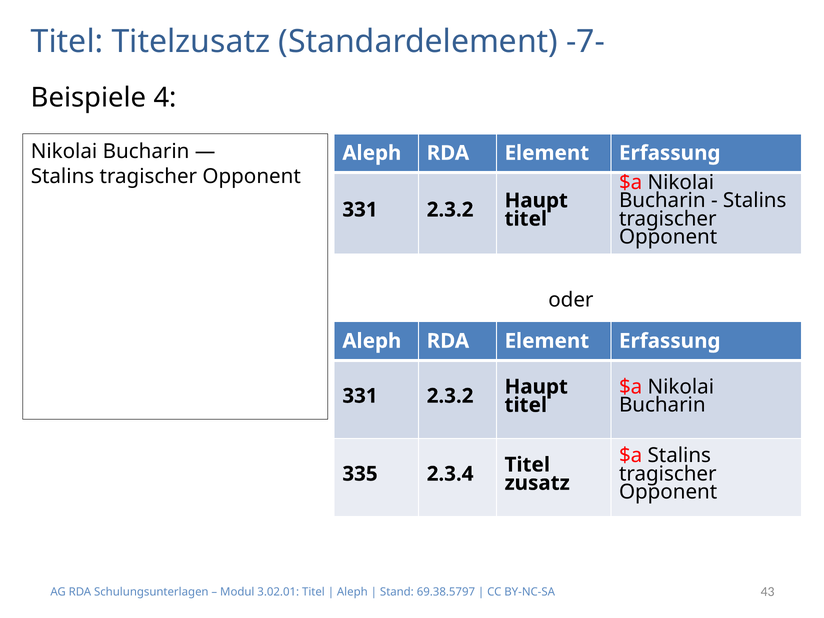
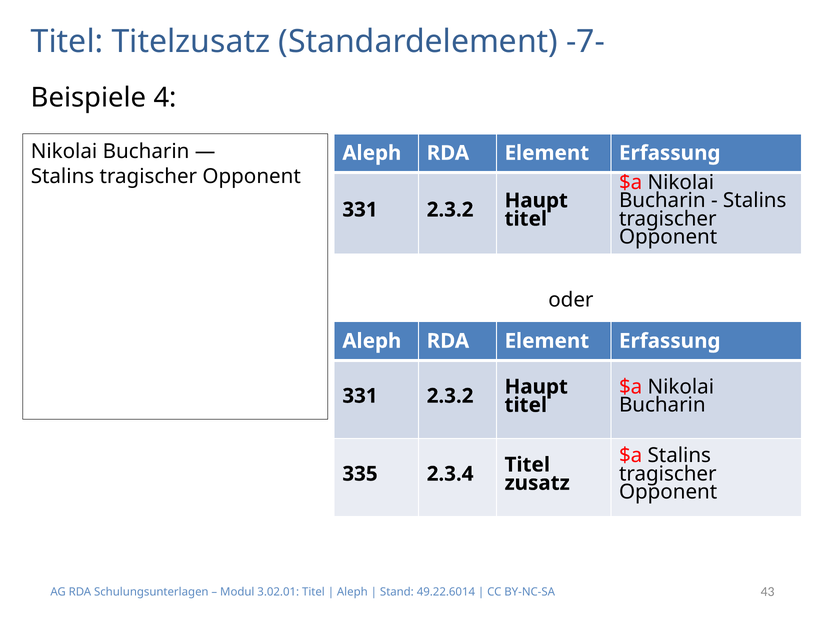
69.38.5797: 69.38.5797 -> 49.22.6014
